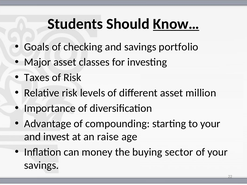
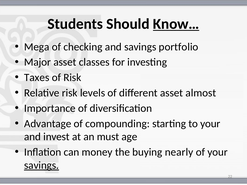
Goals: Goals -> Mega
million: million -> almost
raise: raise -> must
sector: sector -> nearly
savings at (42, 165) underline: none -> present
